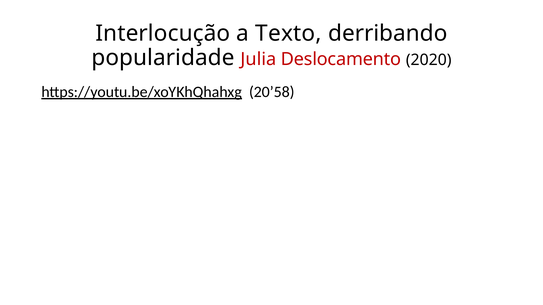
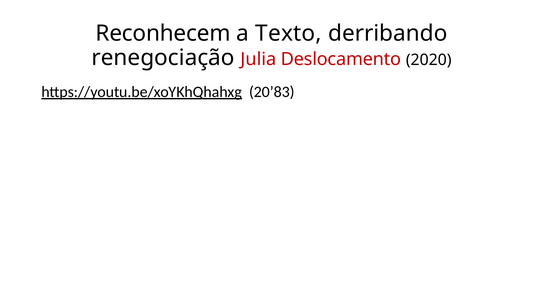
Interlocução: Interlocução -> Reconhecem
popularidade: popularidade -> renegociação
20’58: 20’58 -> 20’83
